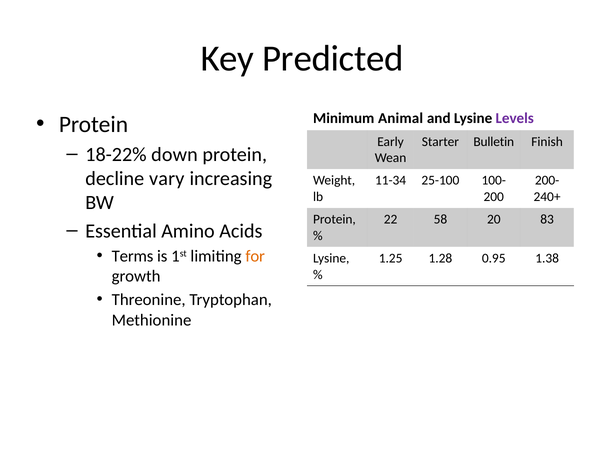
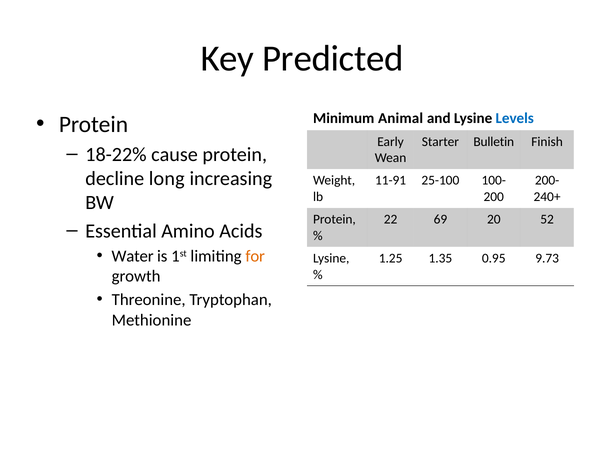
Levels colour: purple -> blue
down: down -> cause
vary: vary -> long
11-34: 11-34 -> 11-91
58: 58 -> 69
83: 83 -> 52
Terms: Terms -> Water
1.28: 1.28 -> 1.35
1.38: 1.38 -> 9.73
